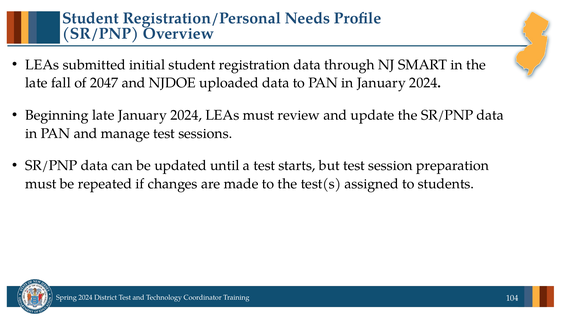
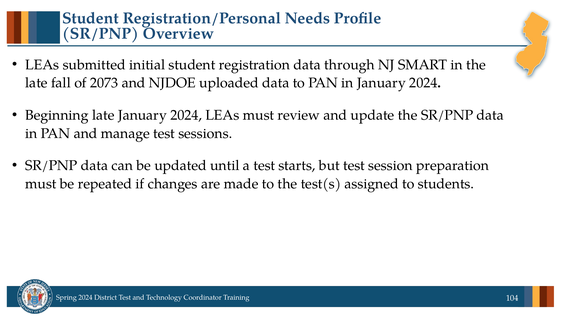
2047: 2047 -> 2073
